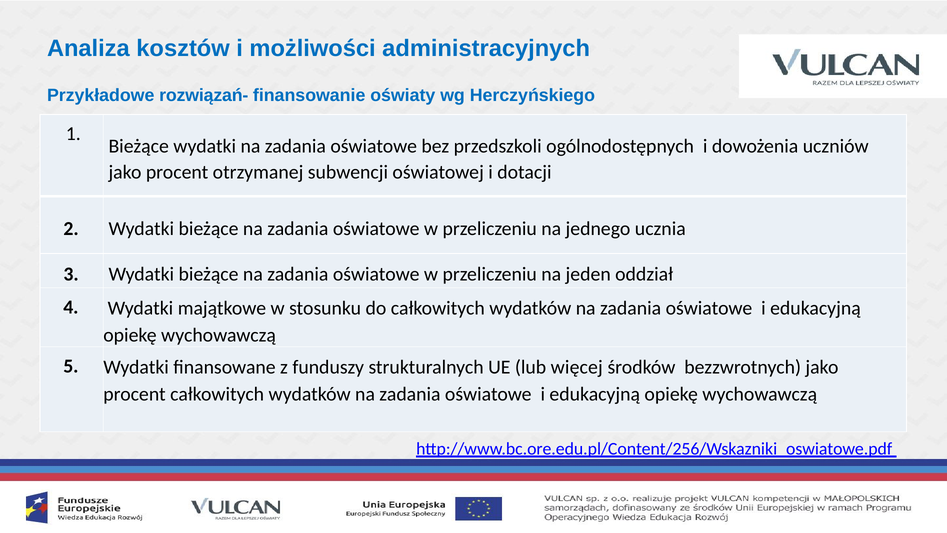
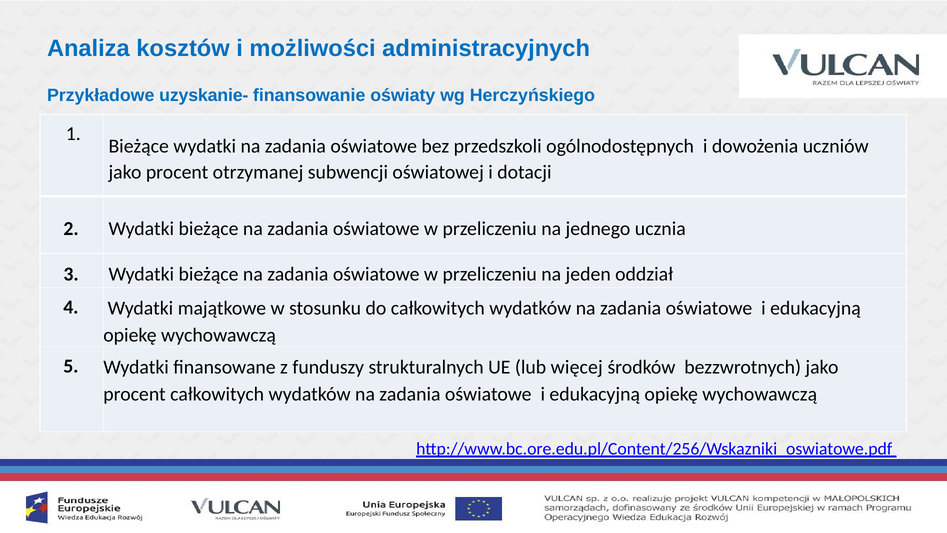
rozwiązań-: rozwiązań- -> uzyskanie-
